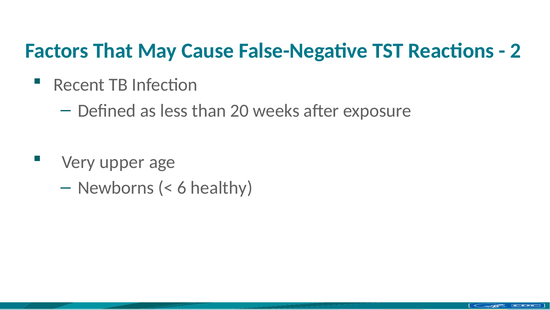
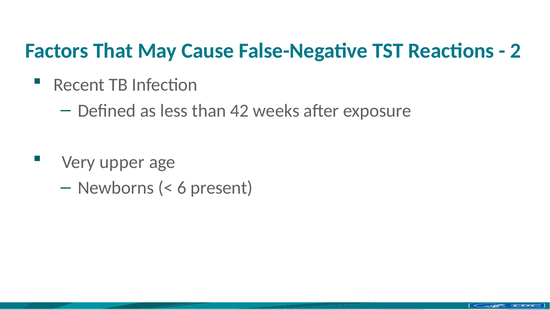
20: 20 -> 42
healthy: healthy -> present
